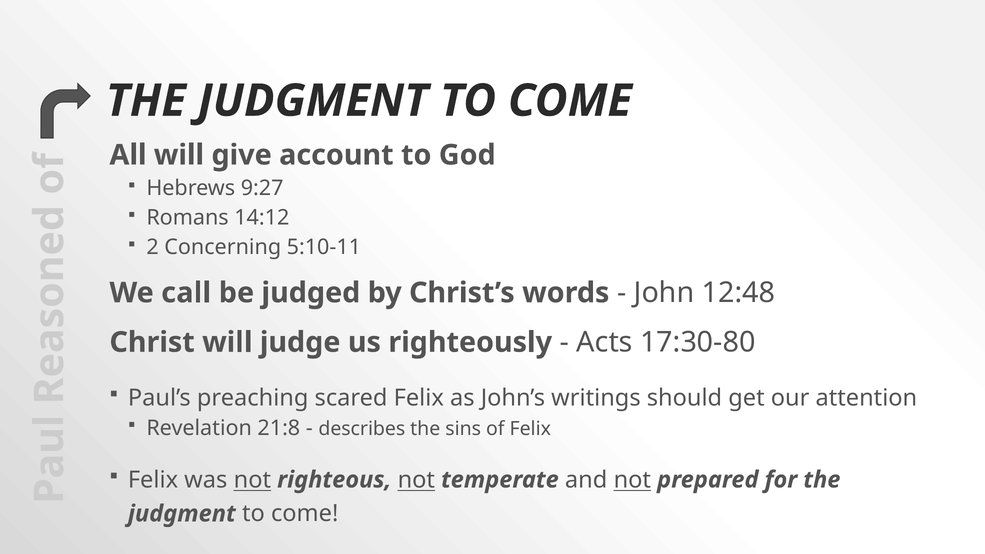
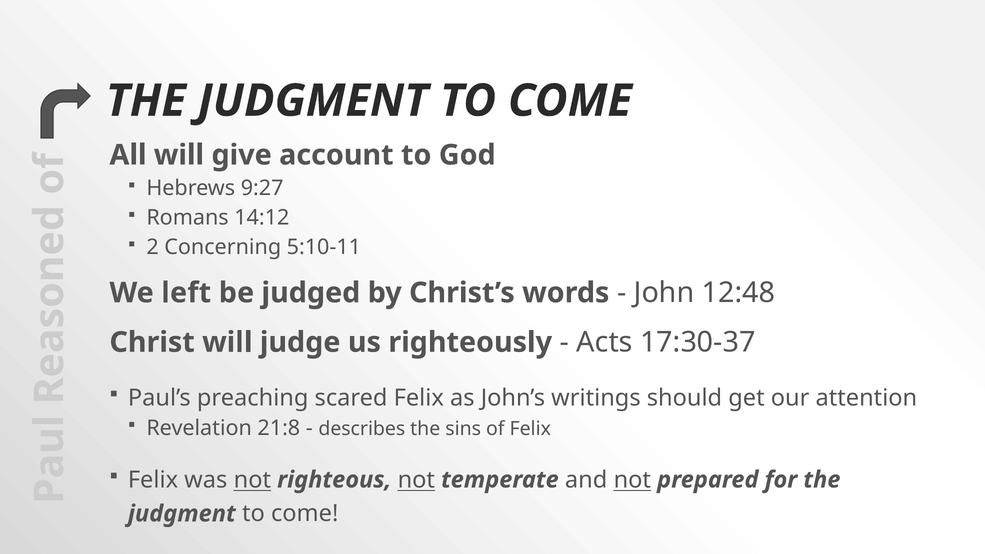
call: call -> left
17:30-80: 17:30-80 -> 17:30-37
